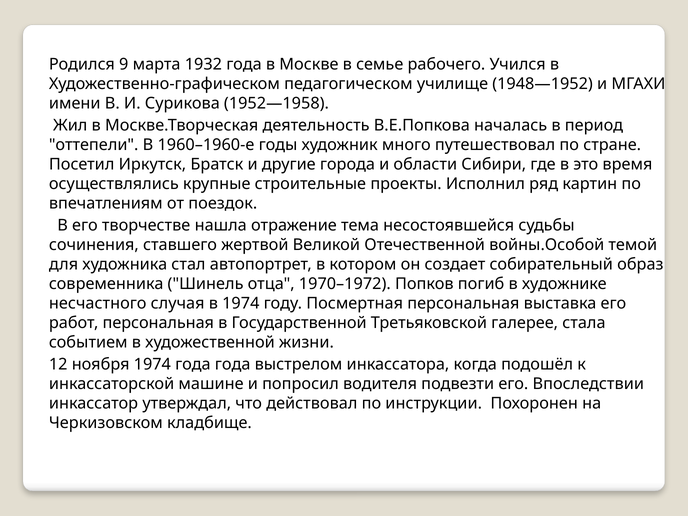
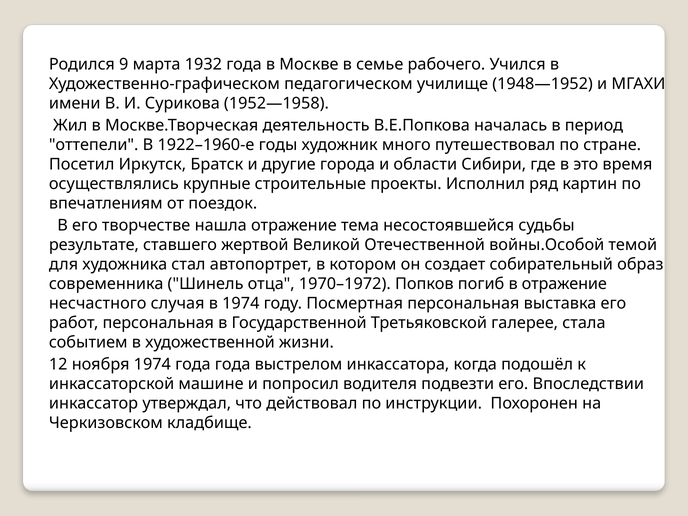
1960–1960-е: 1960–1960-е -> 1922–1960-е
сочинения: сочинения -> результате
в художнике: художнике -> отражение
